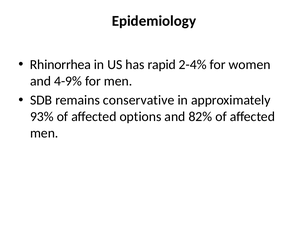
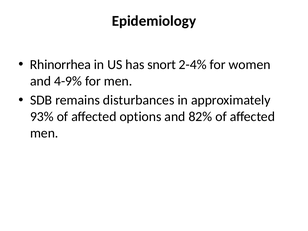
rapid: rapid -> snort
conservative: conservative -> disturbances
